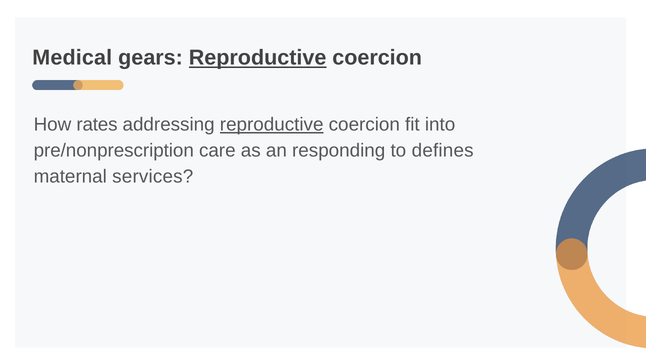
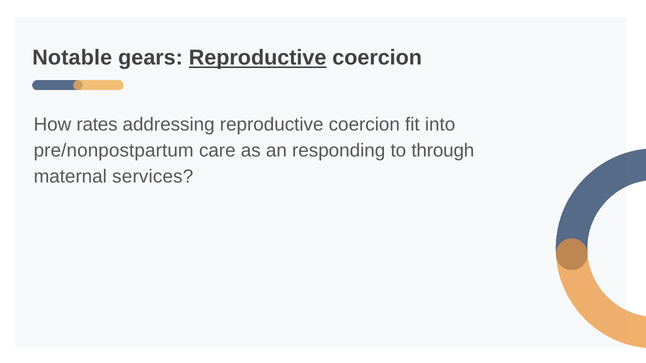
Medical: Medical -> Notable
reproductive at (272, 125) underline: present -> none
pre/nonprescription: pre/nonprescription -> pre/nonpostpartum
defines: defines -> through
